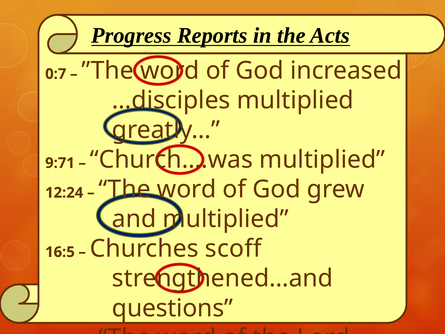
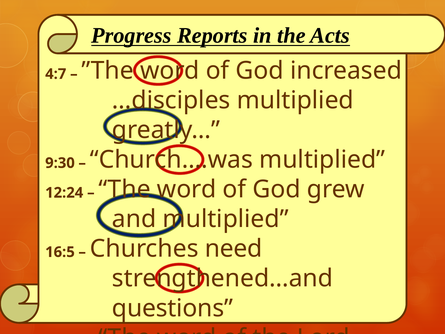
0:7: 0:7 -> 4:7
9:71: 9:71 -> 9:30
scoff: scoff -> need
